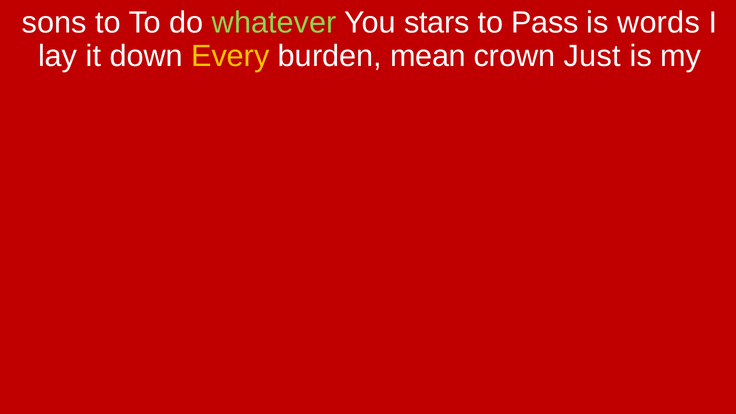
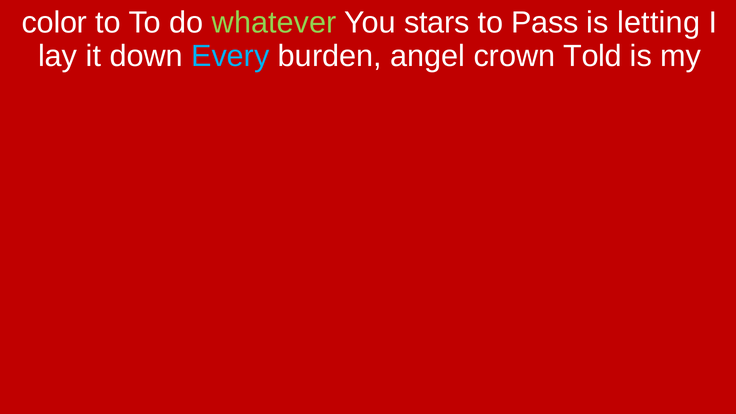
sons: sons -> color
words: words -> letting
Every colour: yellow -> light blue
mean: mean -> angel
Just: Just -> Told
